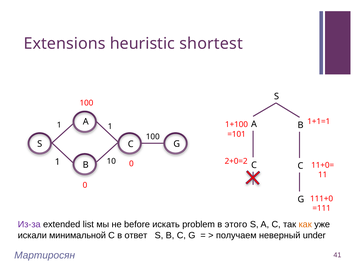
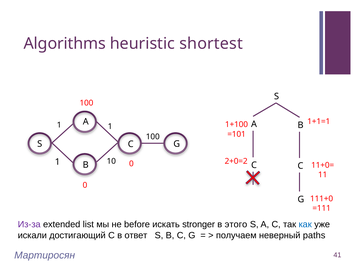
Extensions: Extensions -> Algorithms
problem: problem -> stronger
как colour: orange -> blue
минимальной: минимальной -> достигающий
under: under -> paths
